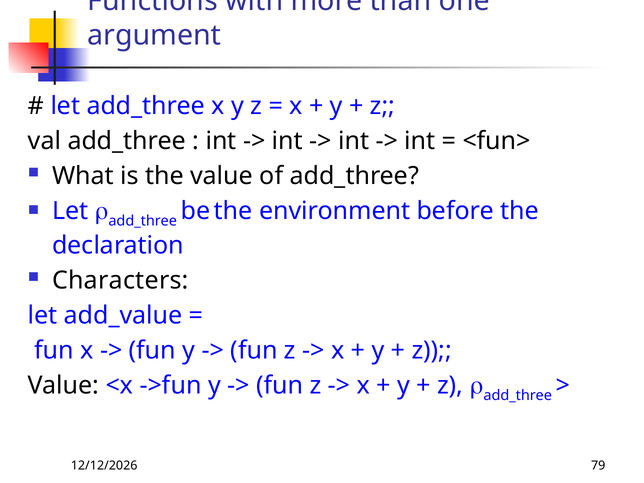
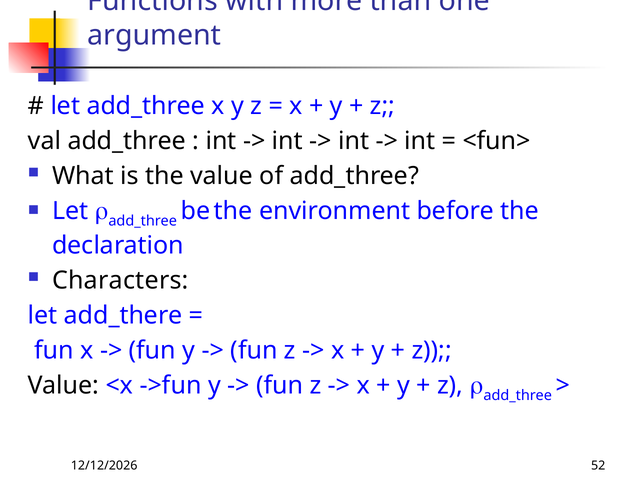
add_value: add_value -> add_there
79: 79 -> 52
